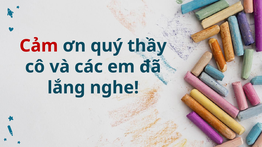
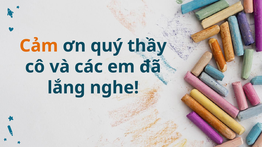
Cảm colour: red -> orange
